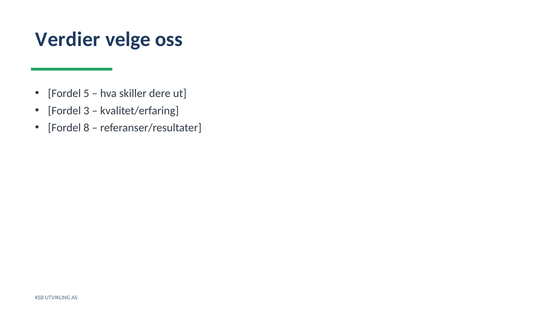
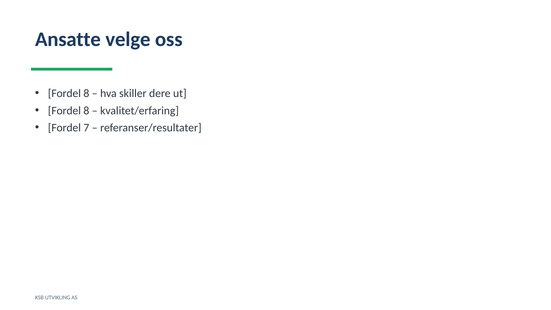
Verdier: Verdier -> Ansatte
5 at (86, 93): 5 -> 8
3 at (86, 111): 3 -> 8
8: 8 -> 7
